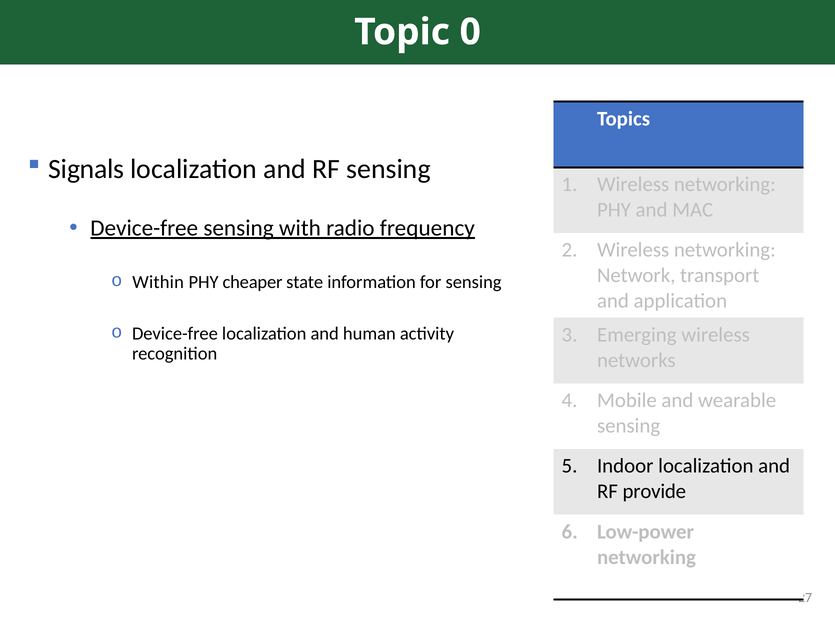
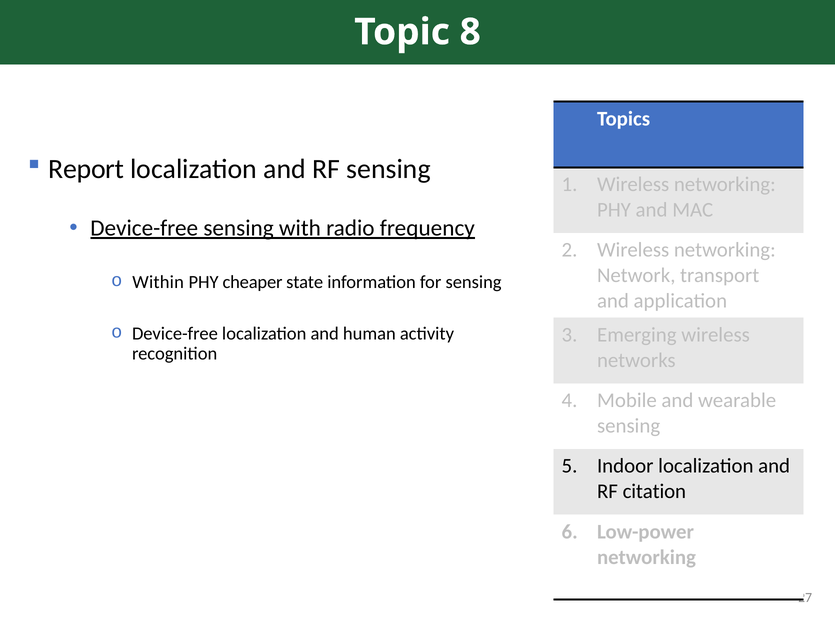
0: 0 -> 8
Signals: Signals -> Report
provide: provide -> citation
